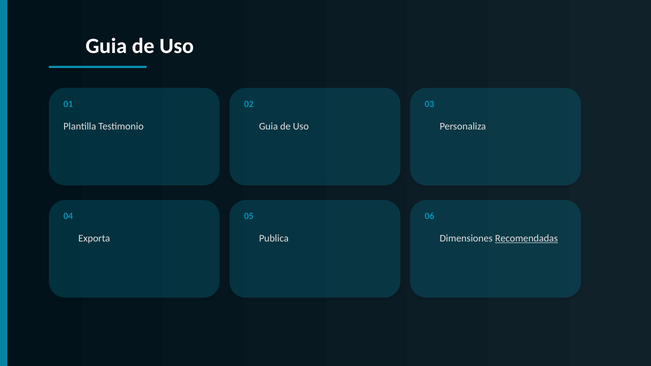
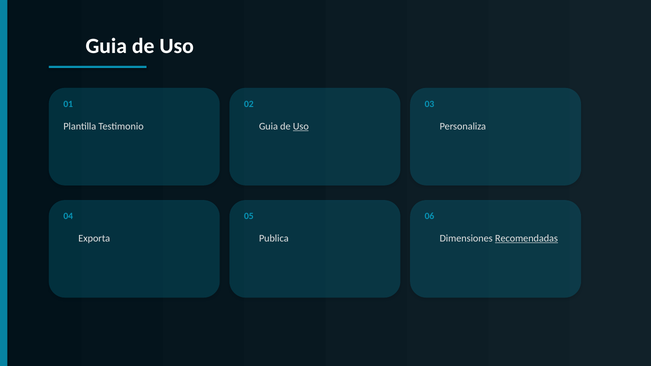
Uso at (301, 126) underline: none -> present
